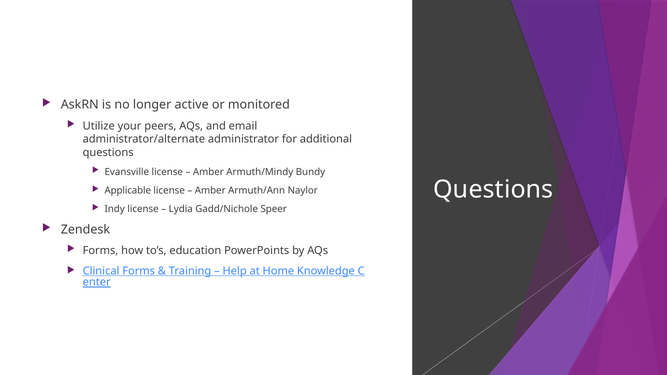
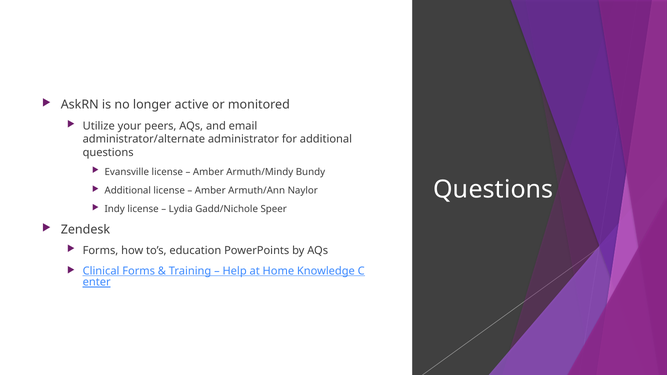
Applicable at (128, 191): Applicable -> Additional
